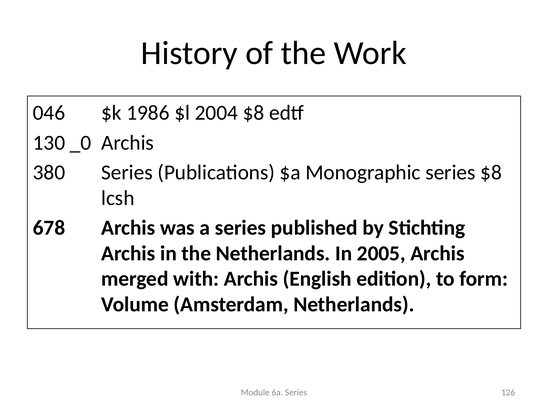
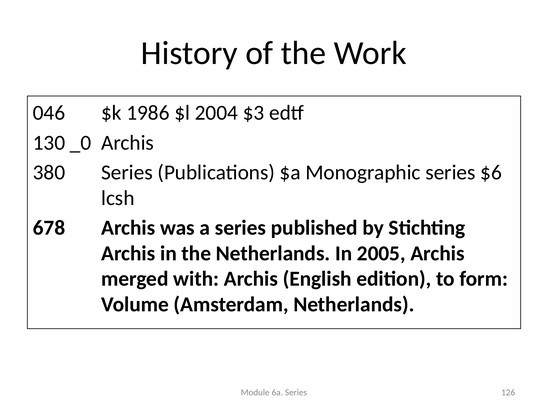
2004 $8: $8 -> $3
series $8: $8 -> $6
